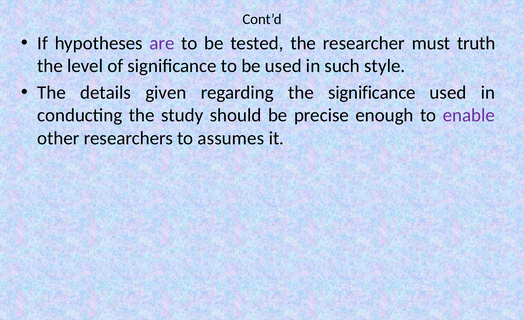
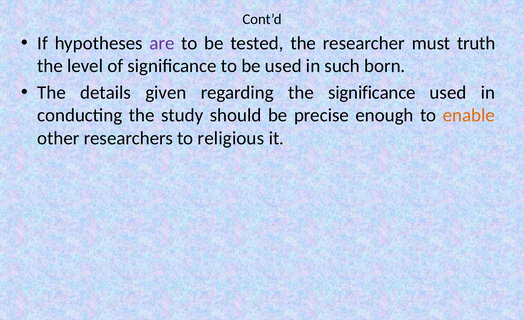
style: style -> born
enable colour: purple -> orange
assumes: assumes -> religious
